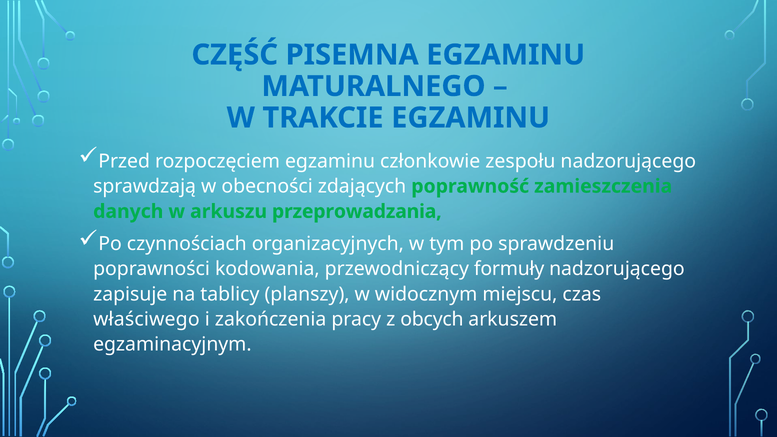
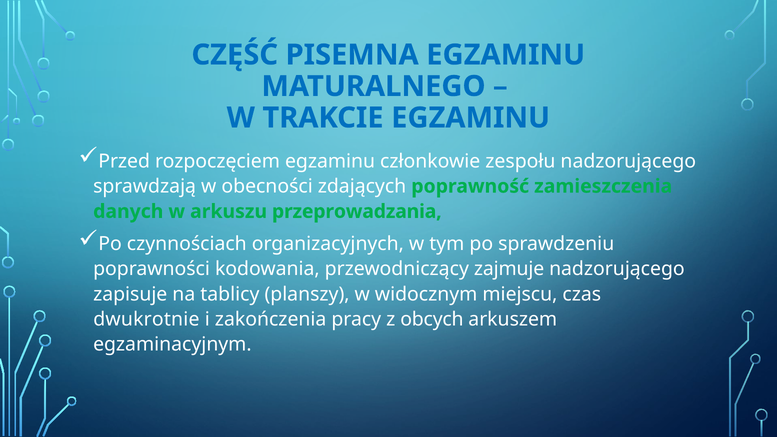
formuły: formuły -> zajmuje
właściwego: właściwego -> dwukrotnie
